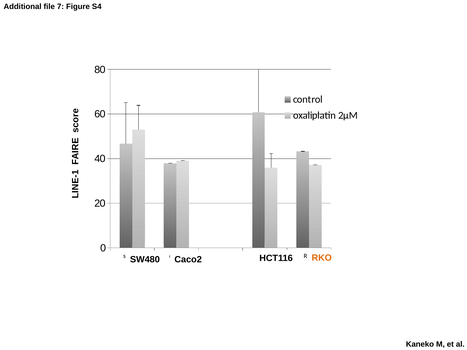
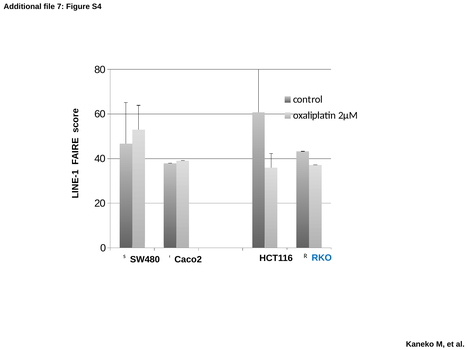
RKO at (322, 258) colour: orange -> blue
